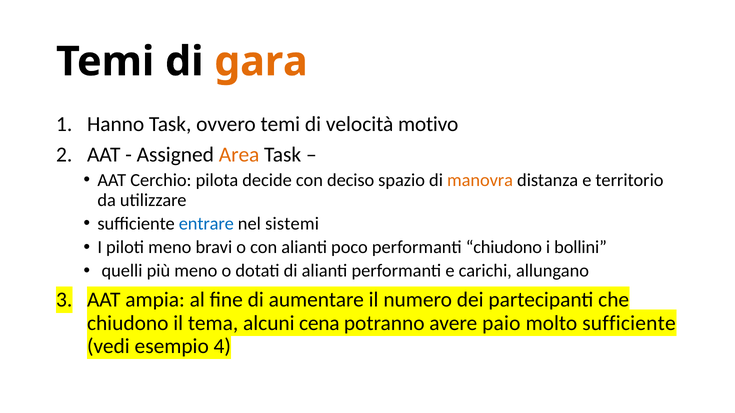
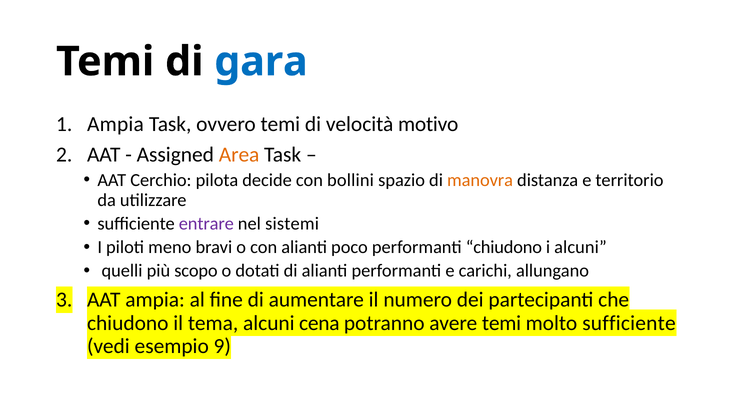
gara colour: orange -> blue
Hanno at (116, 124): Hanno -> Ampia
deciso: deciso -> bollini
entrare colour: blue -> purple
i bollini: bollini -> alcuni
più meno: meno -> scopo
avere paio: paio -> temi
4: 4 -> 9
